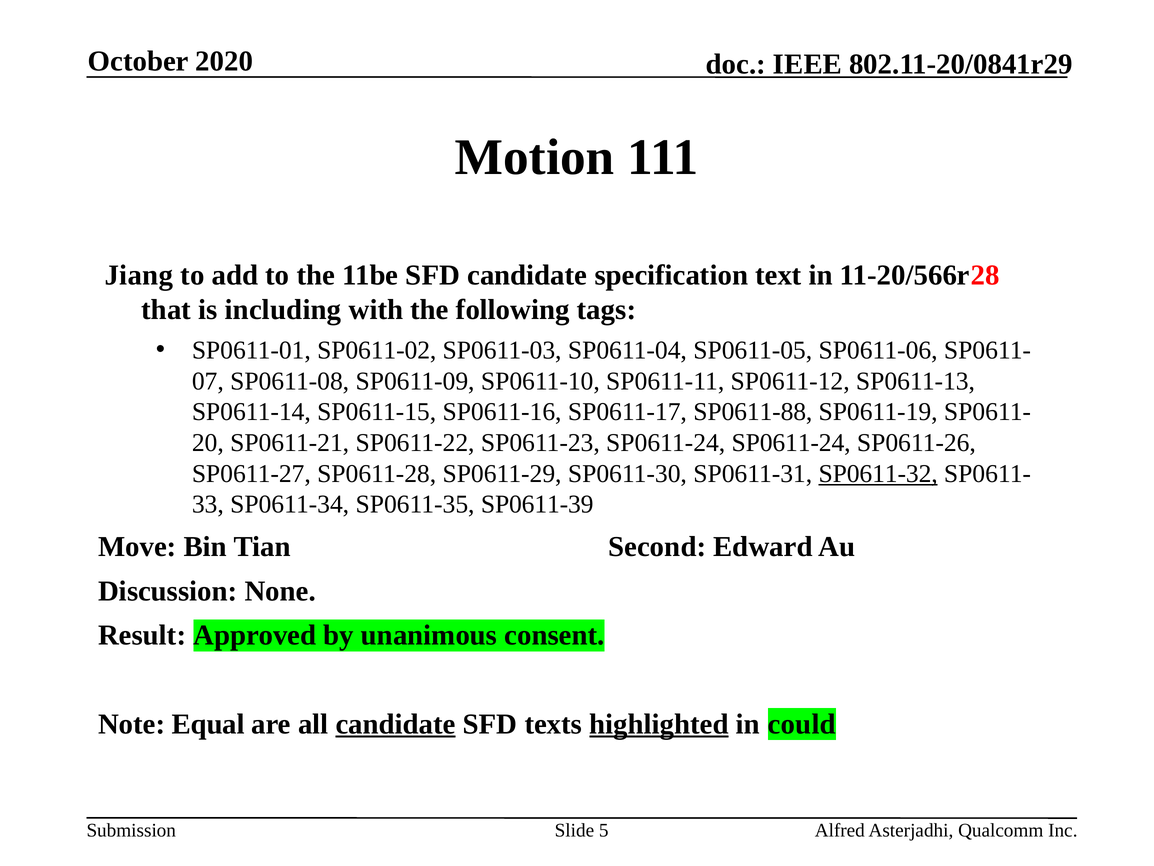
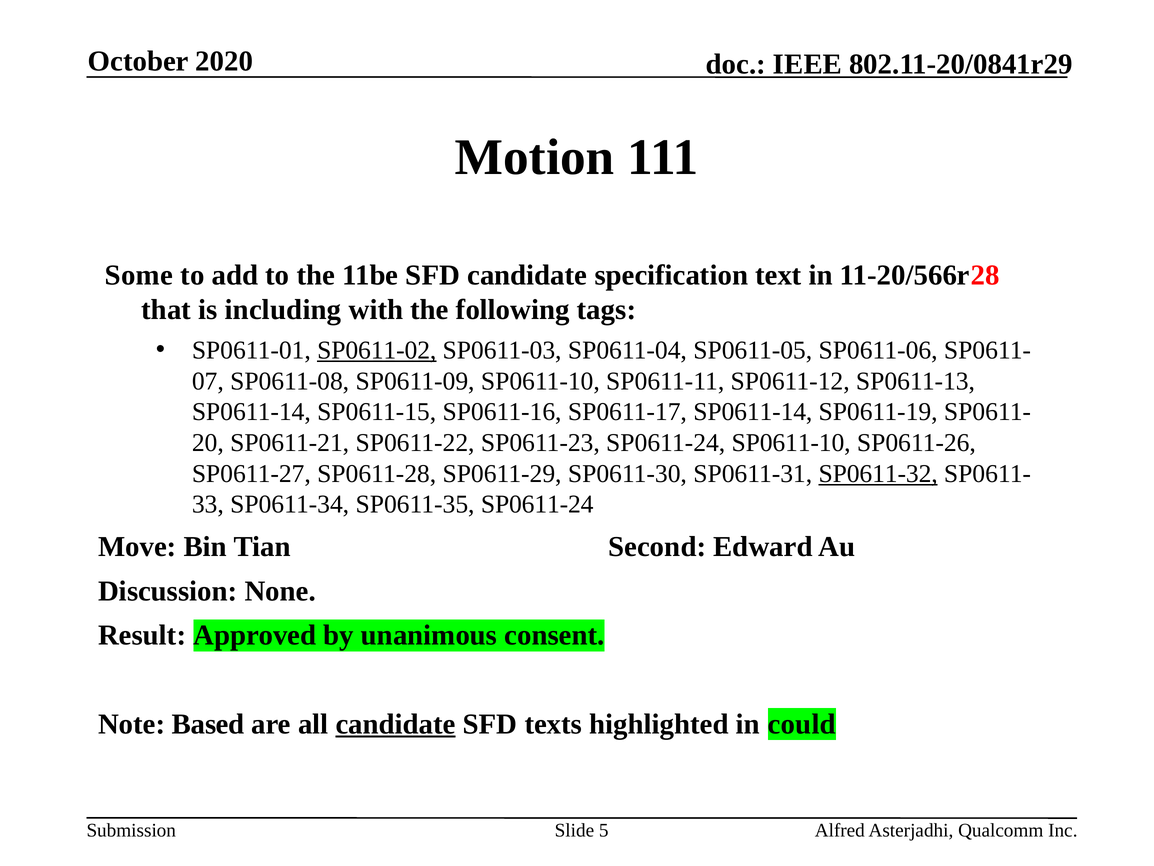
Jiang: Jiang -> Some
SP0611-02 underline: none -> present
SP0611-17 SP0611-88: SP0611-88 -> SP0611-14
SP0611-24 SP0611-24: SP0611-24 -> SP0611-10
SP0611-35 SP0611-39: SP0611-39 -> SP0611-24
Equal: Equal -> Based
highlighted underline: present -> none
